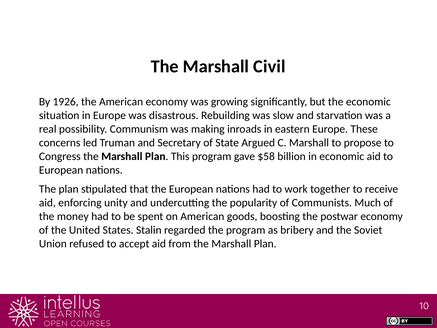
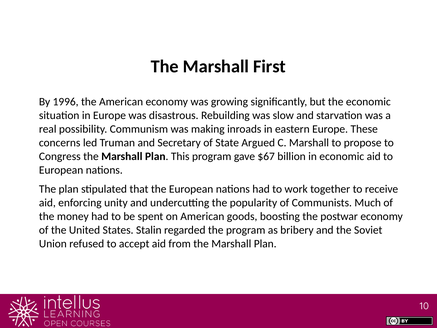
Civil: Civil -> First
1926: 1926 -> 1996
$58: $58 -> $67
